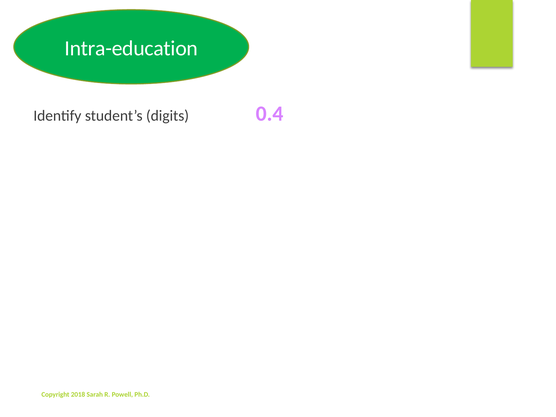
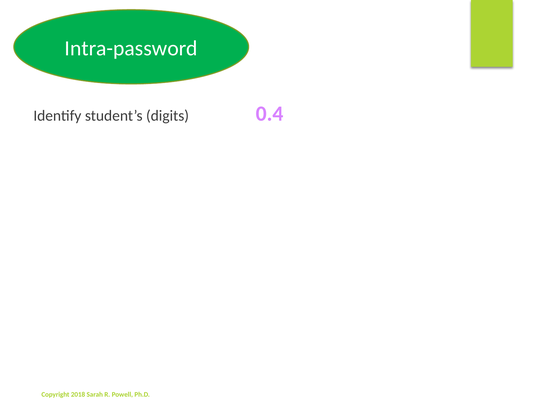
Intra-education: Intra-education -> Intra-password
